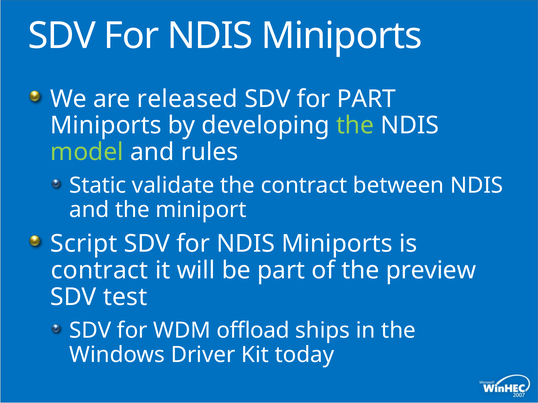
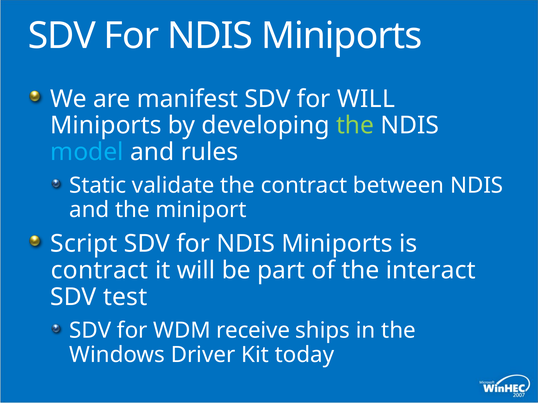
released: released -> manifest
for PART: PART -> WILL
model colour: light green -> light blue
preview: preview -> interact
offload: offload -> receive
